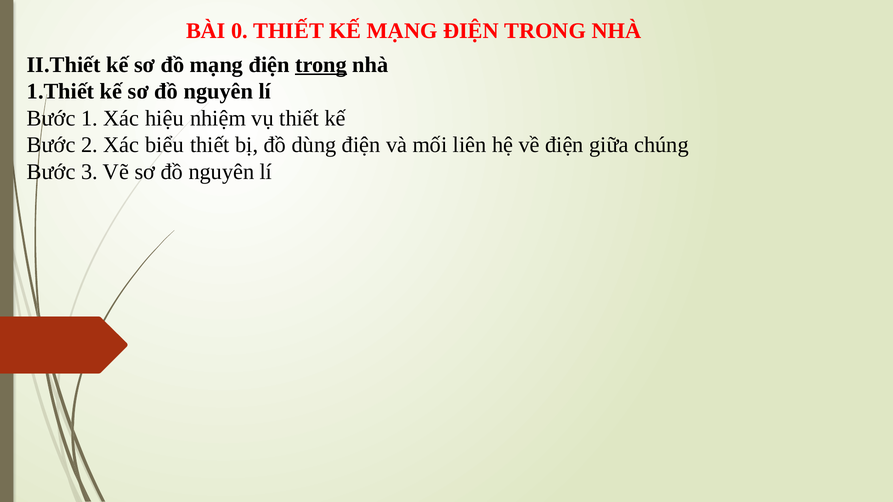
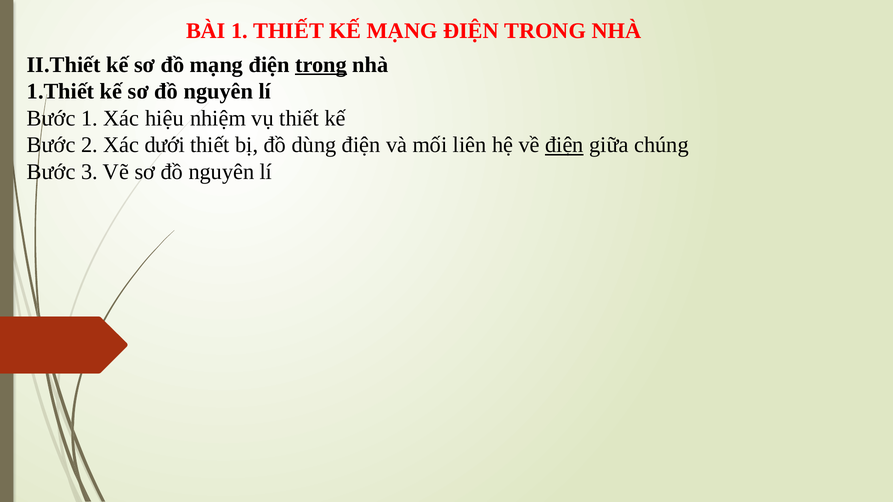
BÀI 0: 0 -> 1
biểu: biểu -> dưới
điện at (564, 145) underline: none -> present
